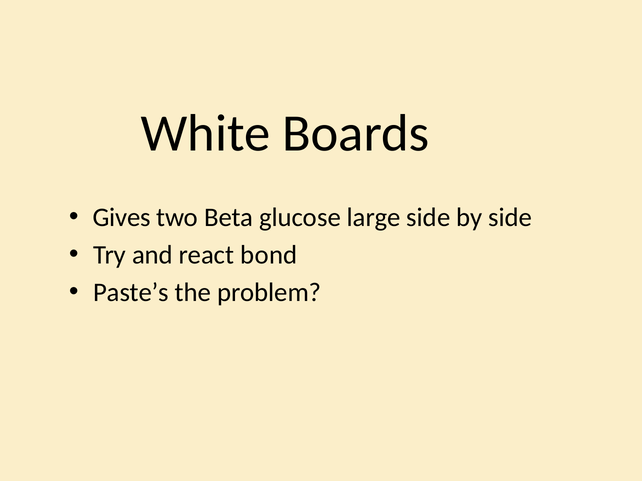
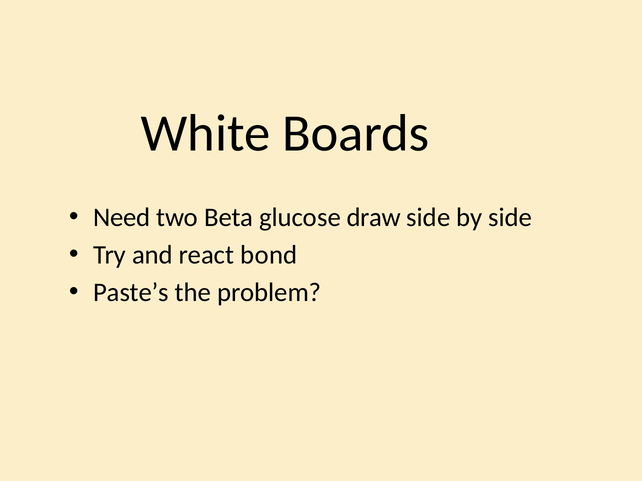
Gives: Gives -> Need
large: large -> draw
